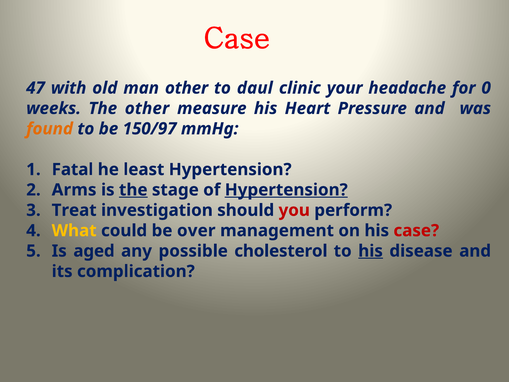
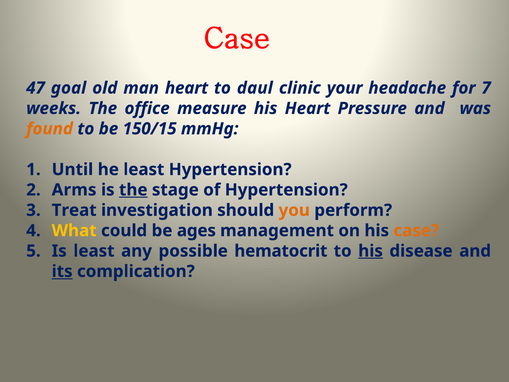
with: with -> goal
man other: other -> heart
0: 0 -> 7
The other: other -> office
150/97: 150/97 -> 150/15
Fatal: Fatal -> Until
Hypertension at (286, 190) underline: present -> none
you colour: red -> orange
over: over -> ages
case at (416, 230) colour: red -> orange
Is aged: aged -> least
cholesterol: cholesterol -> hematocrit
its underline: none -> present
